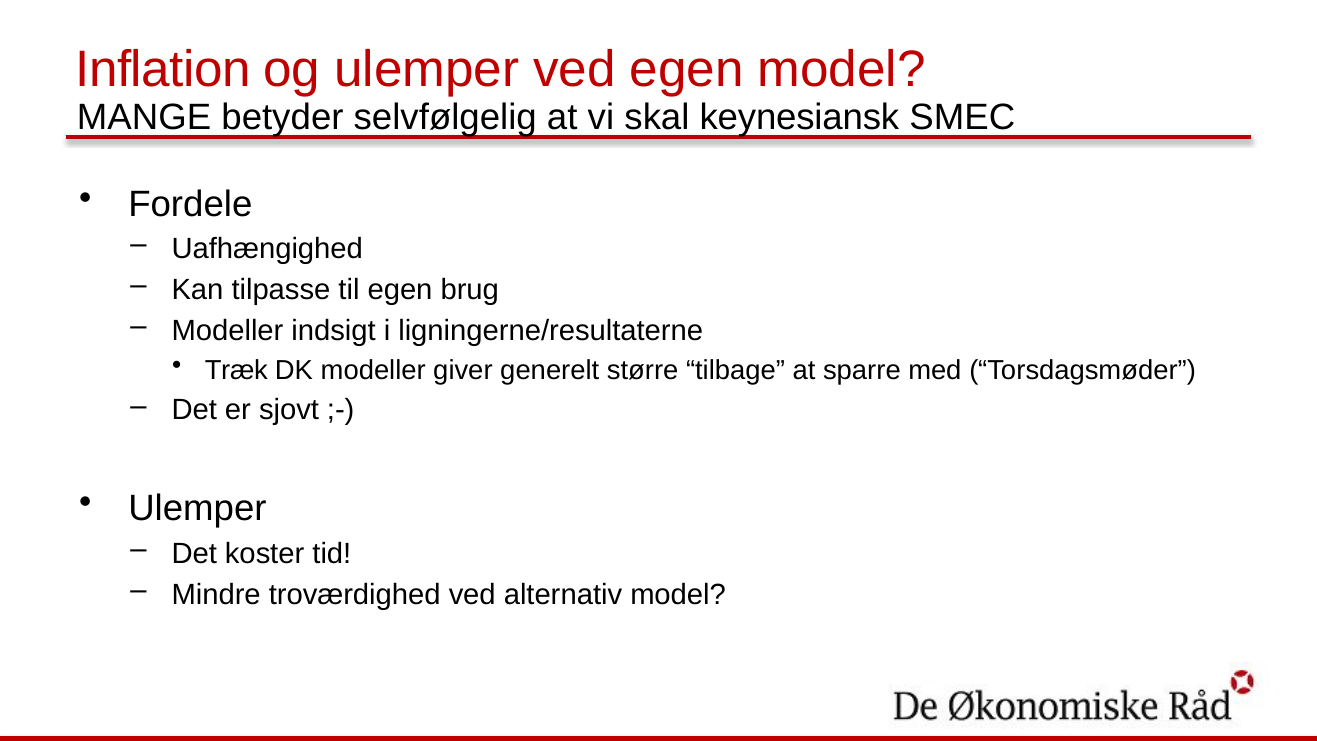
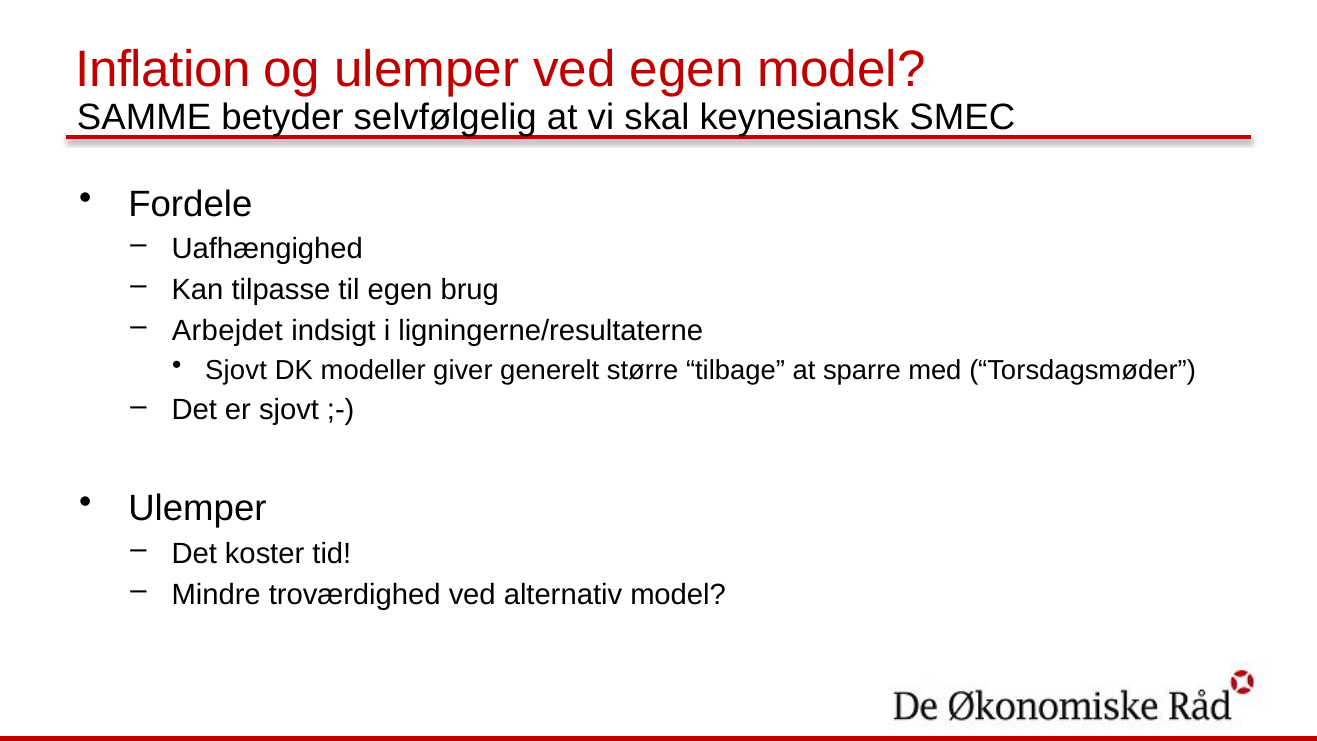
MANGE: MANGE -> SAMME
Modeller at (228, 331): Modeller -> Arbejdet
Træk at (236, 370): Træk -> Sjovt
